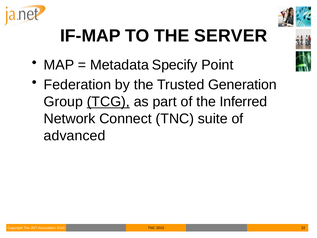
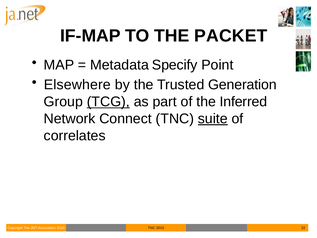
SERVER: SERVER -> PACKET
Federation: Federation -> Elsewhere
suite underline: none -> present
advanced: advanced -> correlates
